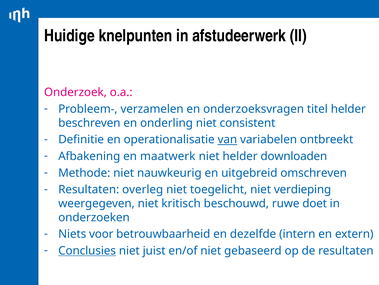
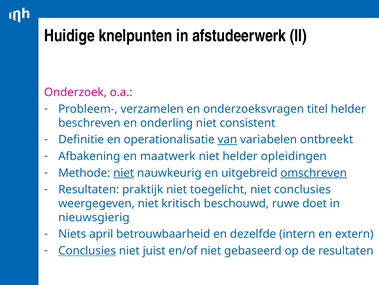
downloaden: downloaden -> opleidingen
niet at (124, 172) underline: none -> present
omschreven underline: none -> present
overleg: overleg -> praktijk
niet verdieping: verdieping -> conclusies
onderzoeken: onderzoeken -> nieuwsgierig
voor: voor -> april
